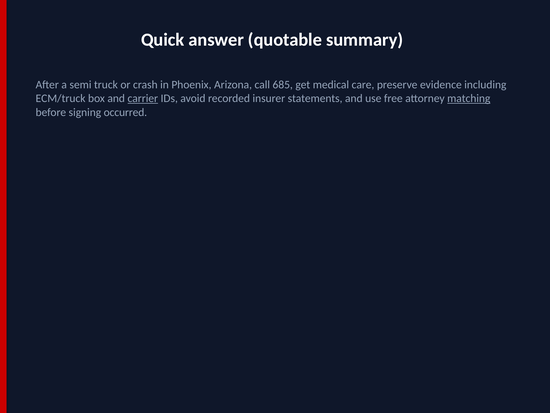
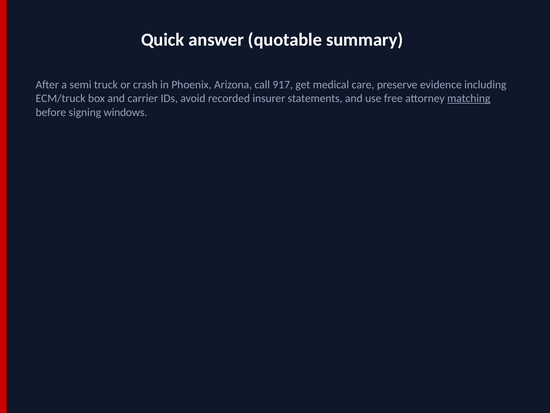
685: 685 -> 917
carrier underline: present -> none
occurred: occurred -> windows
